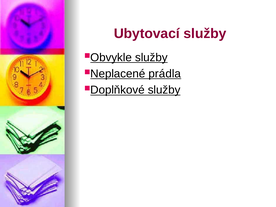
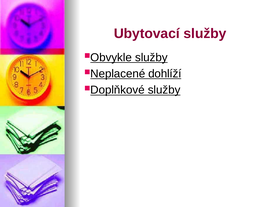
prádla: prádla -> dohlíží
